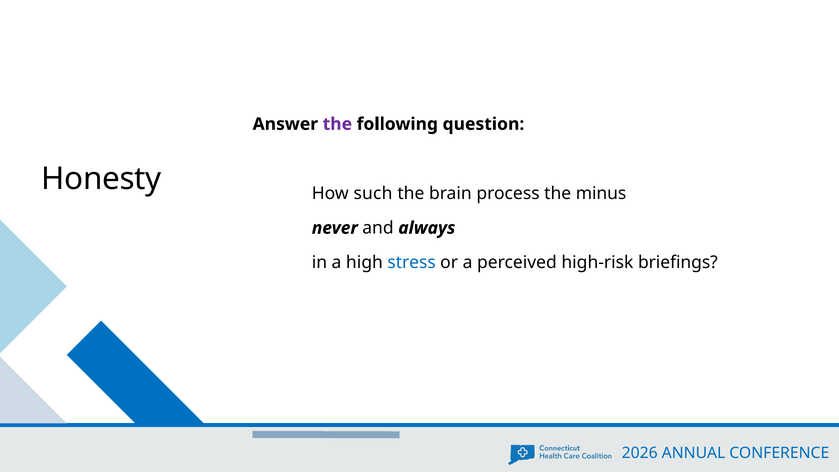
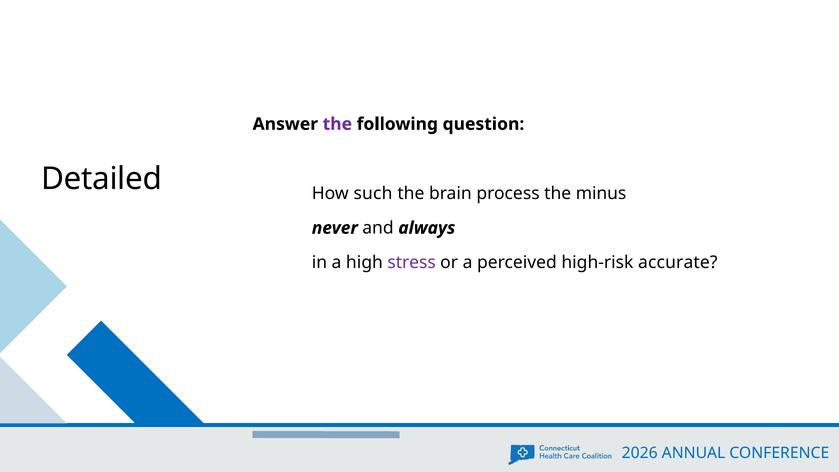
Honesty: Honesty -> Detailed
stress colour: blue -> purple
briefings: briefings -> accurate
